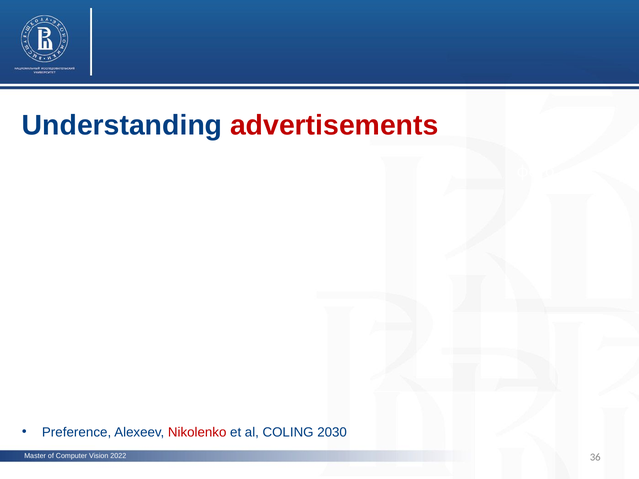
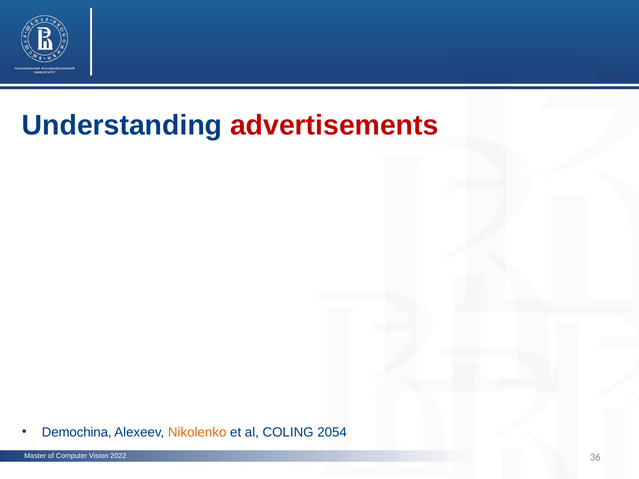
Preference: Preference -> Demochina
Nikolenko colour: red -> orange
2030: 2030 -> 2054
